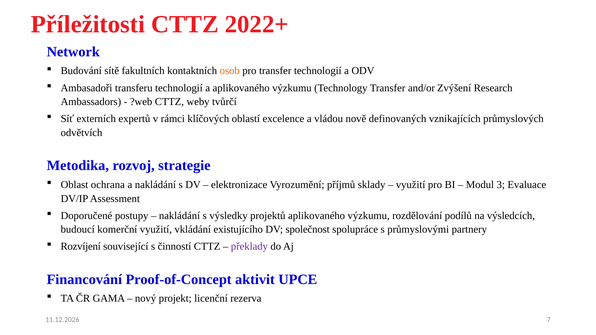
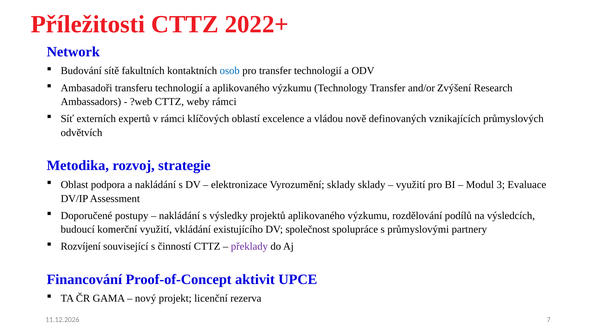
osob colour: orange -> blue
weby tvůrčí: tvůrčí -> rámci
ochrana: ochrana -> podpora
Vyrozumění příjmů: příjmů -> sklady
